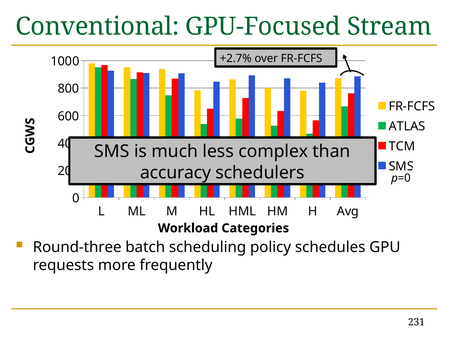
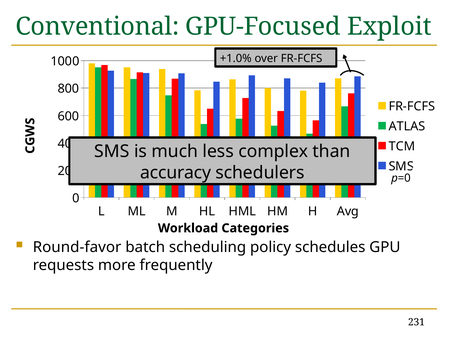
Stream: Stream -> Exploit
+2.7%: +2.7% -> +1.0%
Round-three: Round-three -> Round-favor
